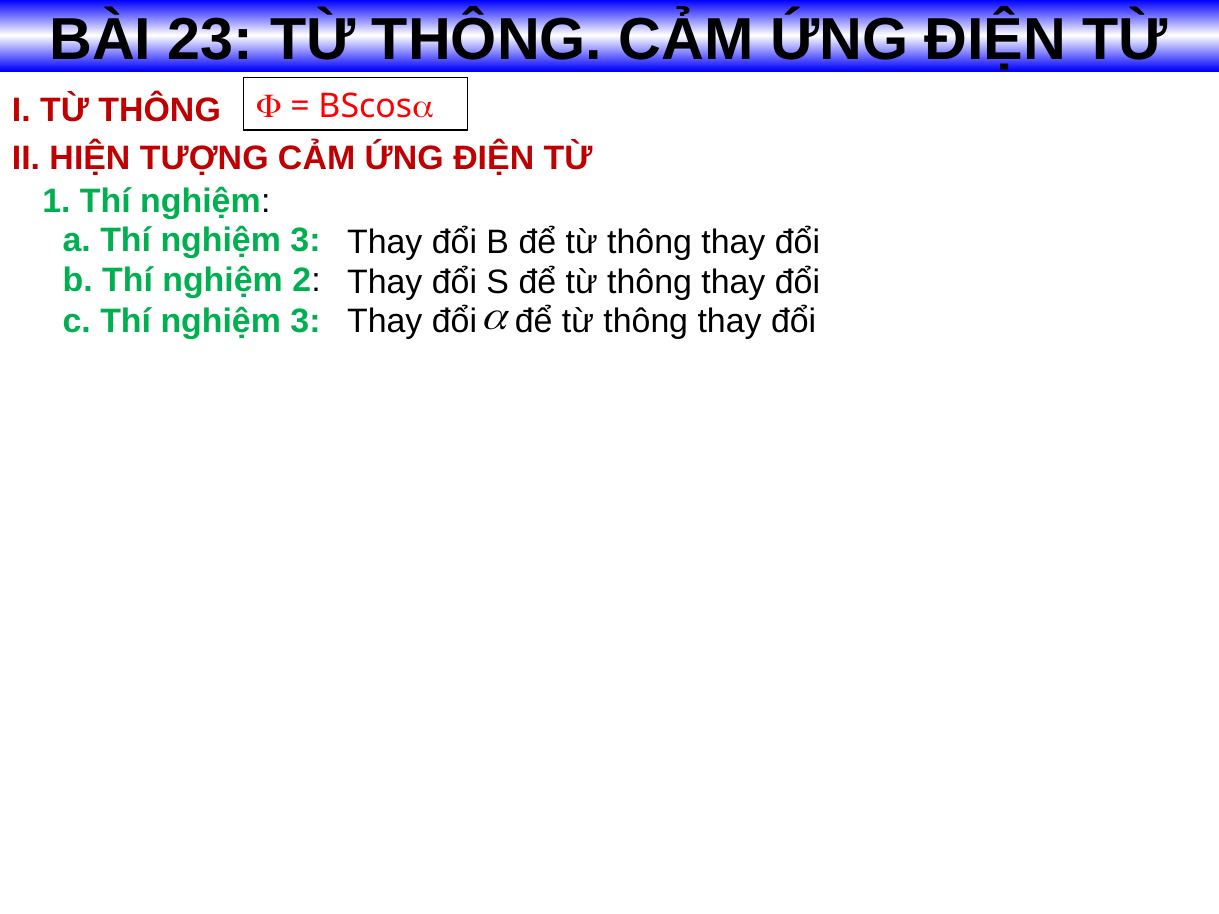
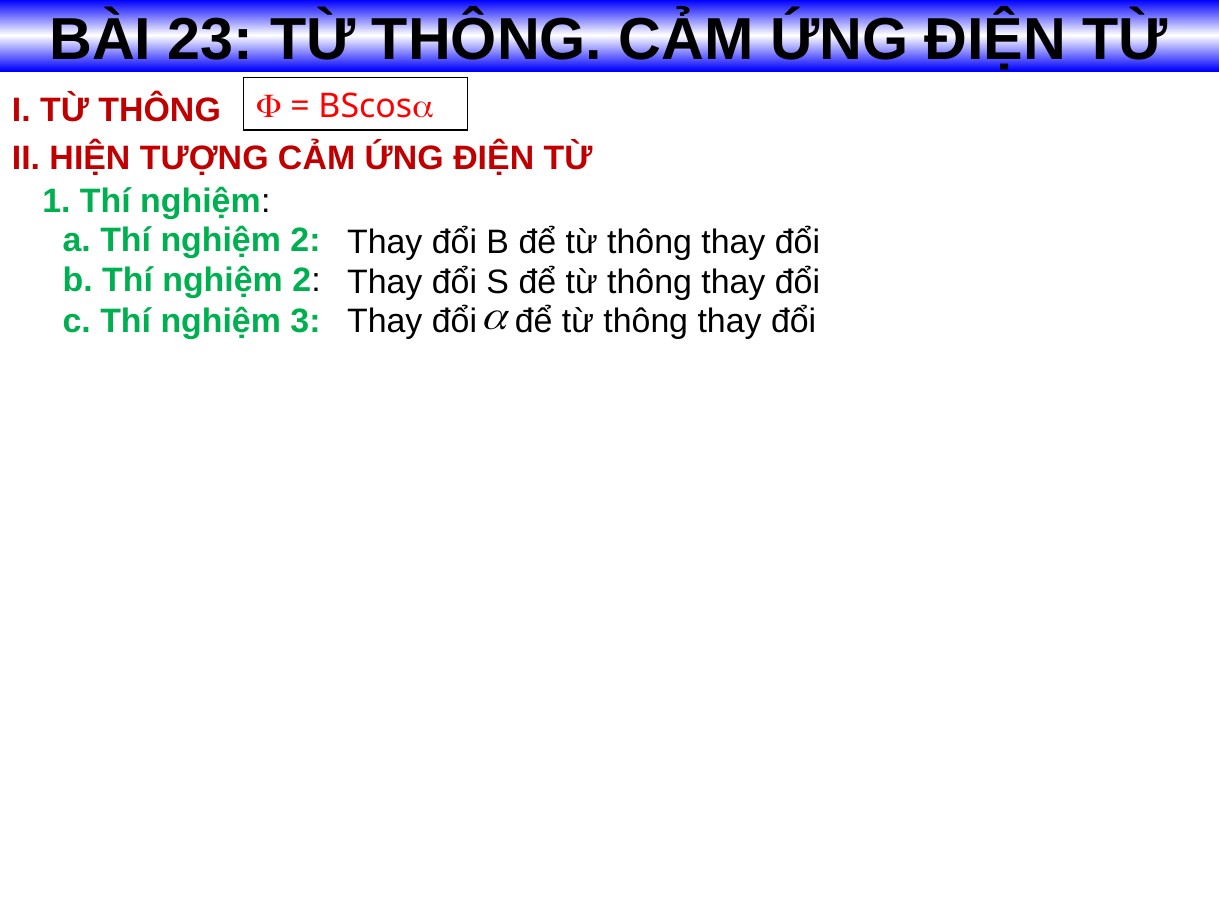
a Thí nghiệm 3: 3 -> 2
